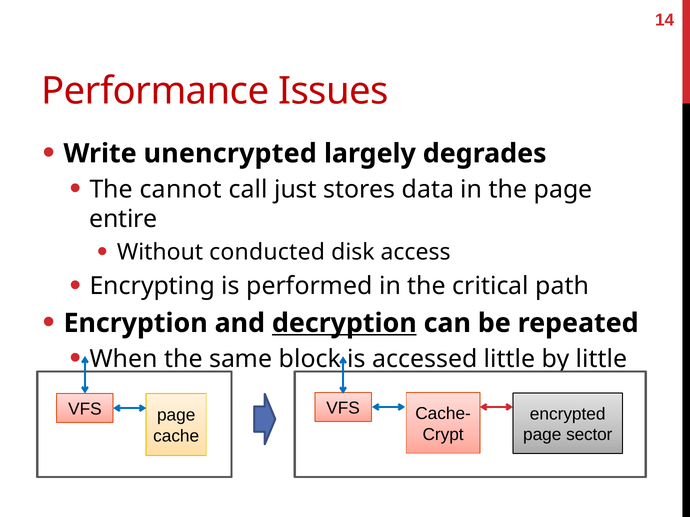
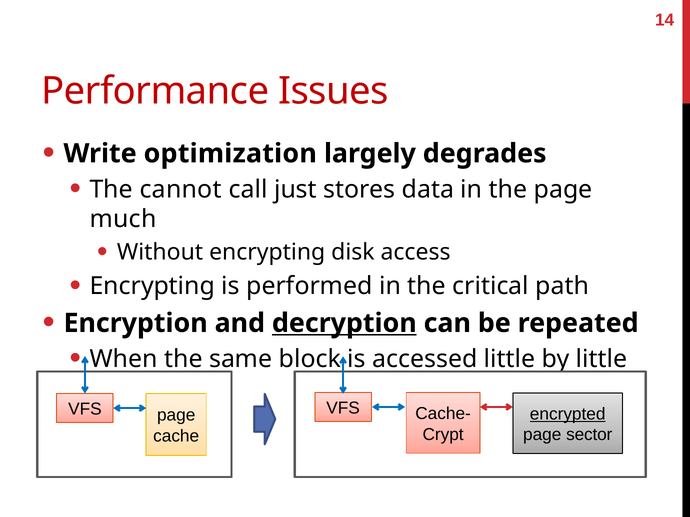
unencrypted: unencrypted -> optimization
entire: entire -> much
Without conducted: conducted -> encrypting
encrypted underline: none -> present
